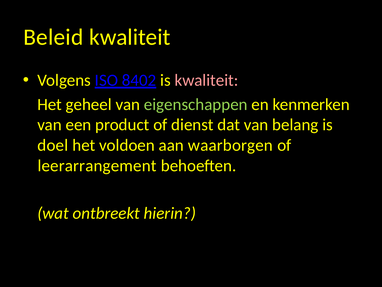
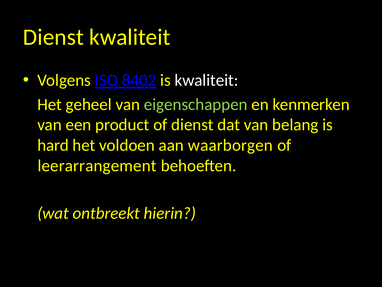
Beleid at (53, 37): Beleid -> Dienst
kwaliteit at (206, 80) colour: pink -> white
doel: doel -> hard
